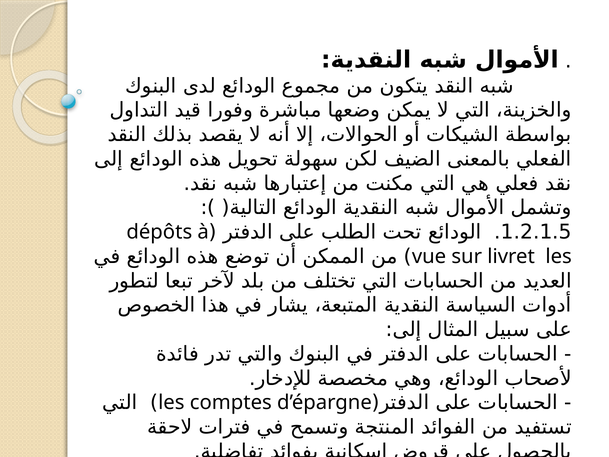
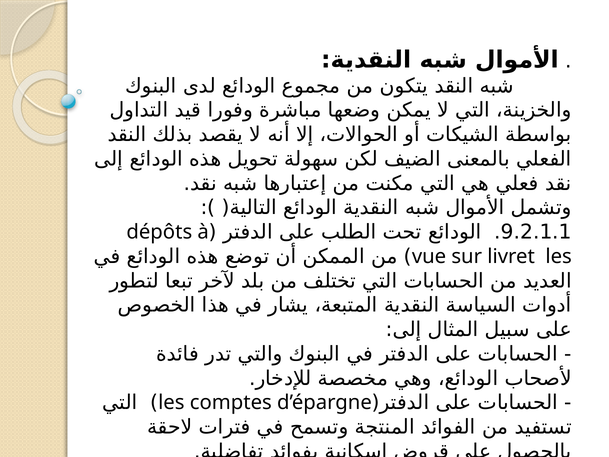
1.2.1.5: 1.2.1.5 -> 9.2.1.1
